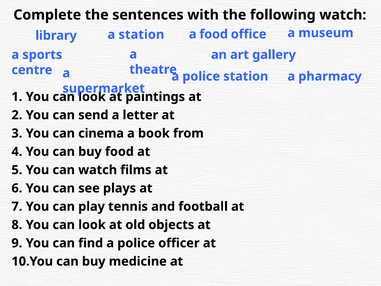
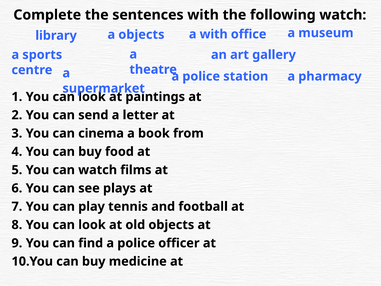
a food: food -> with
a station: station -> objects
